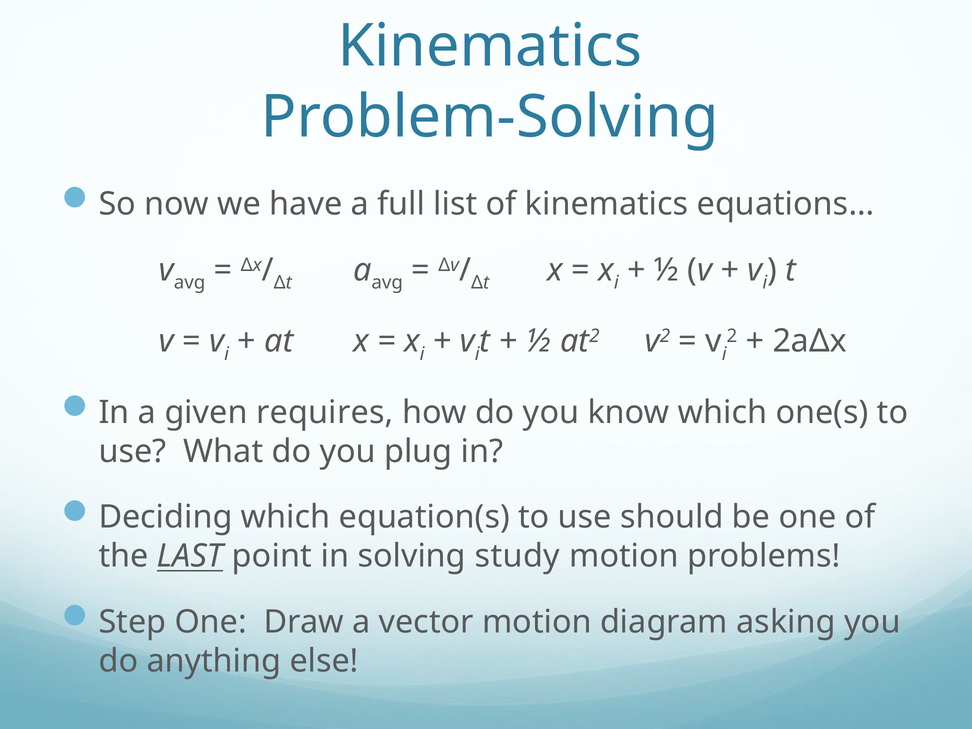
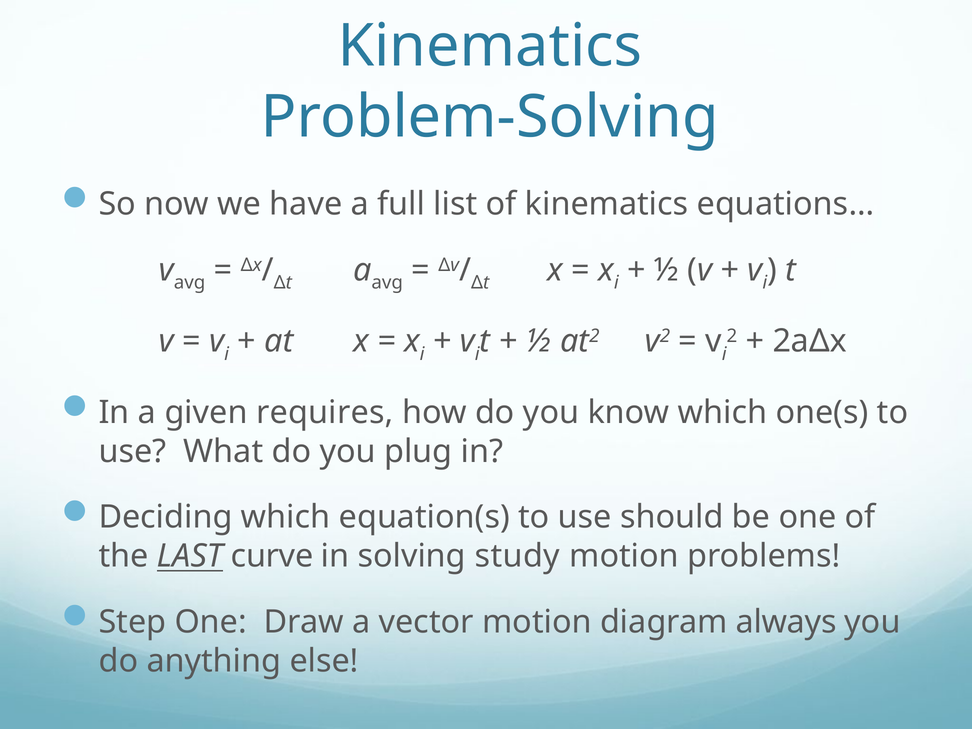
point: point -> curve
asking: asking -> always
